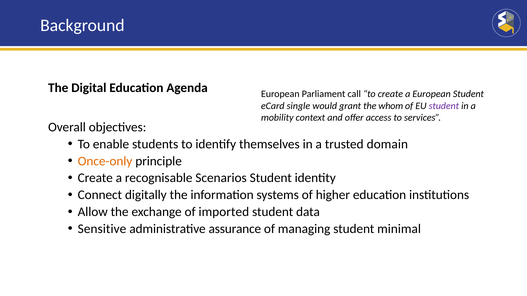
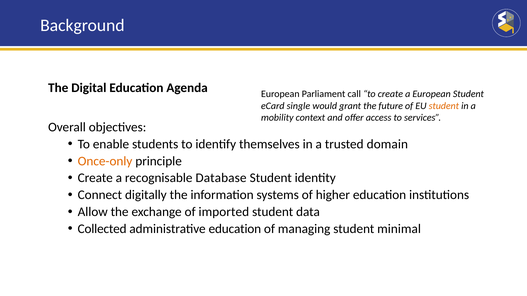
whom: whom -> future
student at (444, 106) colour: purple -> orange
Scenarios: Scenarios -> Database
Sensitive: Sensitive -> Collected
administrative assurance: assurance -> education
